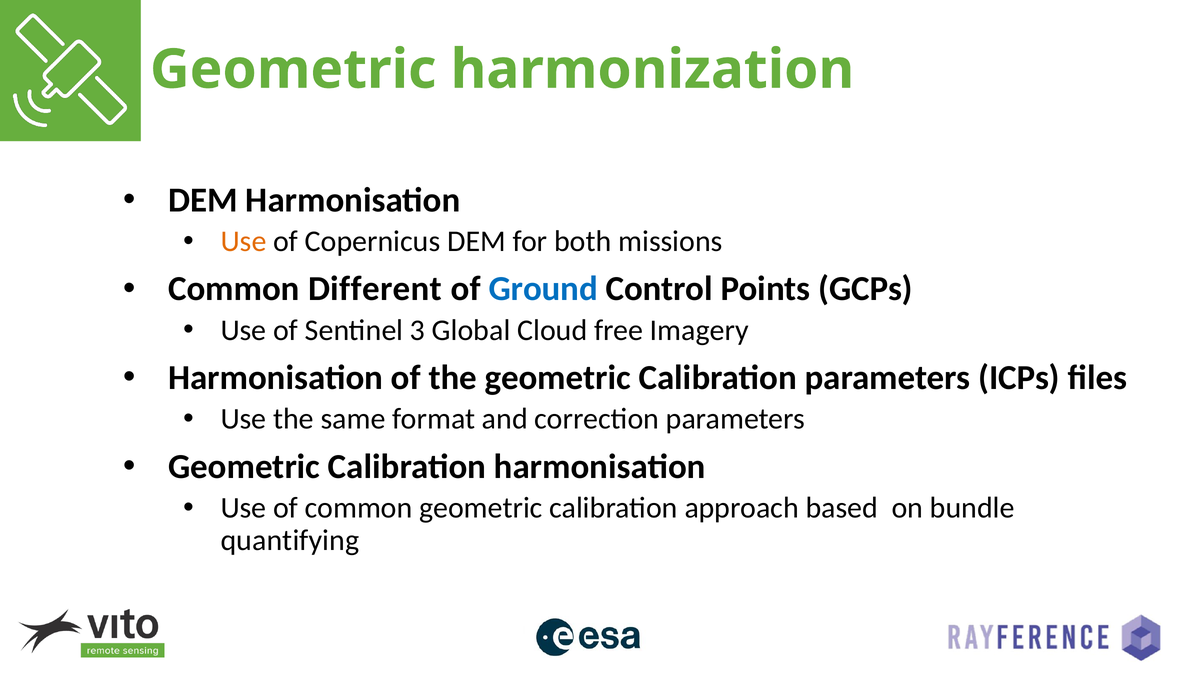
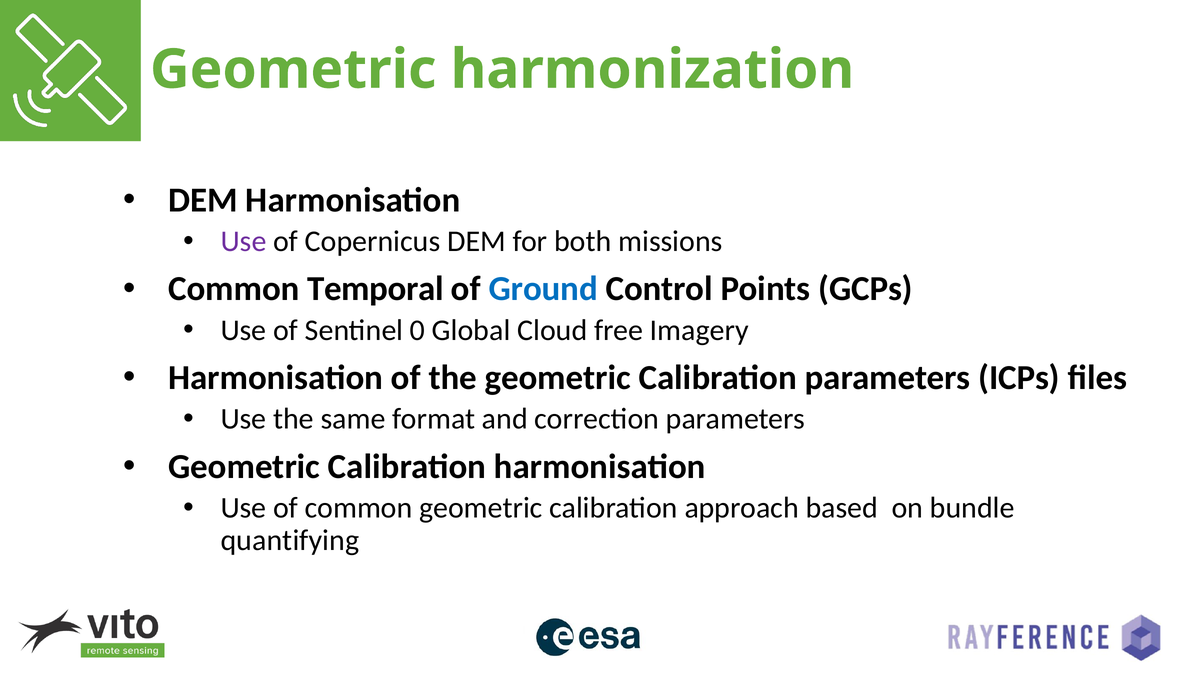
Use at (244, 241) colour: orange -> purple
Different: Different -> Temporal
3: 3 -> 0
